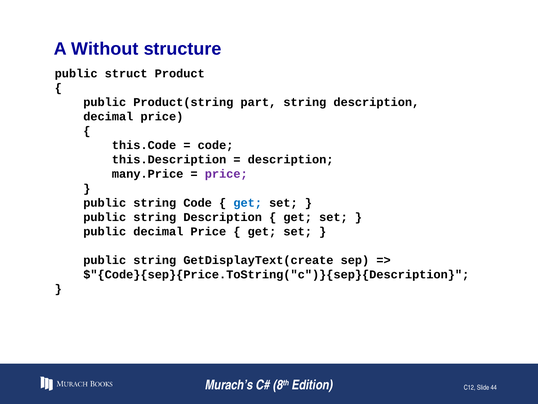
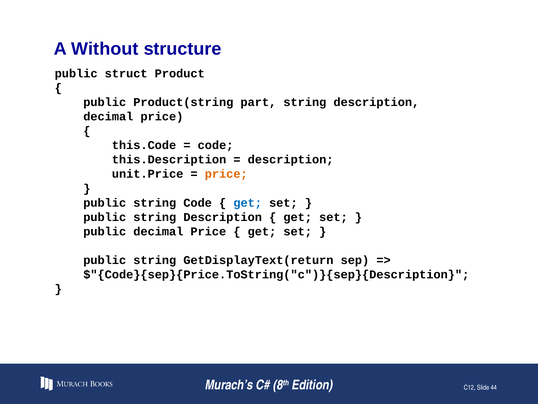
many.Price: many.Price -> unit.Price
price at (226, 174) colour: purple -> orange
GetDisplayText(create: GetDisplayText(create -> GetDisplayText(return
